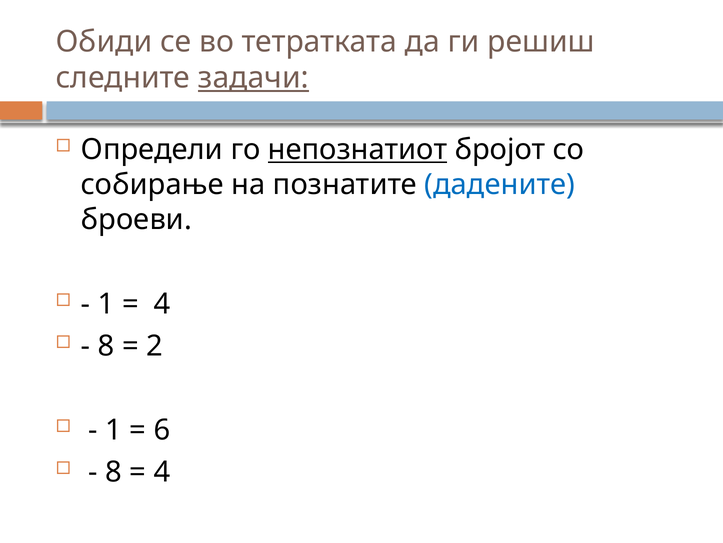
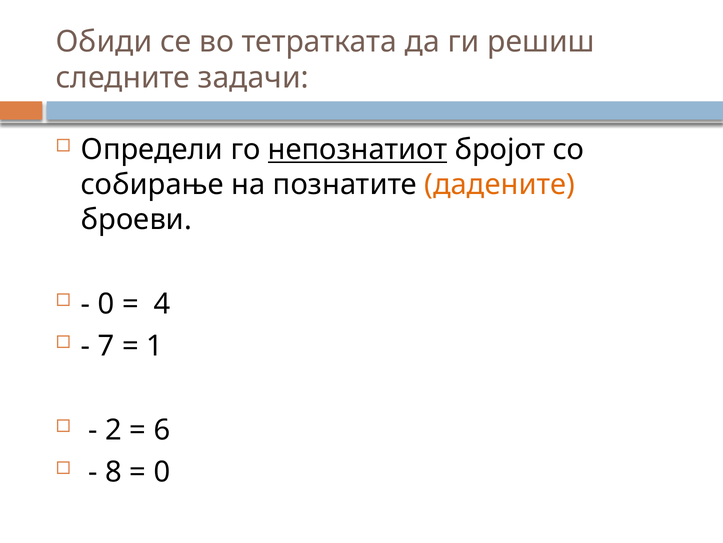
задачи underline: present -> none
дадените colour: blue -> orange
1 at (106, 303): 1 -> 0
8 at (106, 345): 8 -> 7
2: 2 -> 1
1 at (114, 429): 1 -> 2
4 at (162, 471): 4 -> 0
